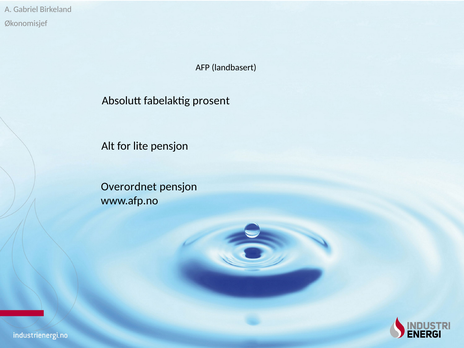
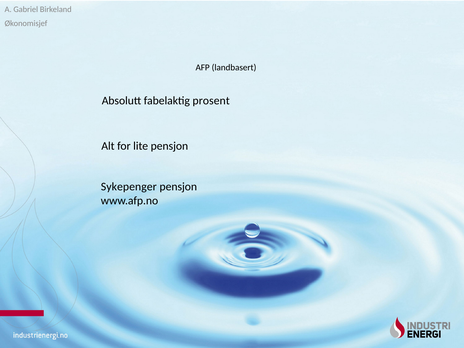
Overordnet: Overordnet -> Sykepenger
